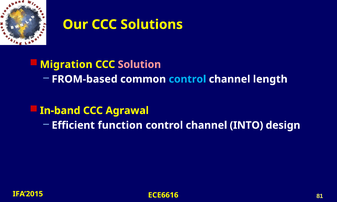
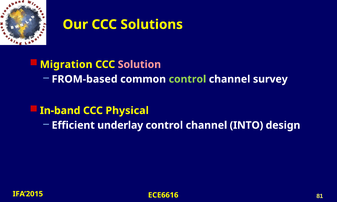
control at (187, 79) colour: light blue -> light green
length: length -> survey
Agrawal: Agrawal -> Physical
function: function -> underlay
